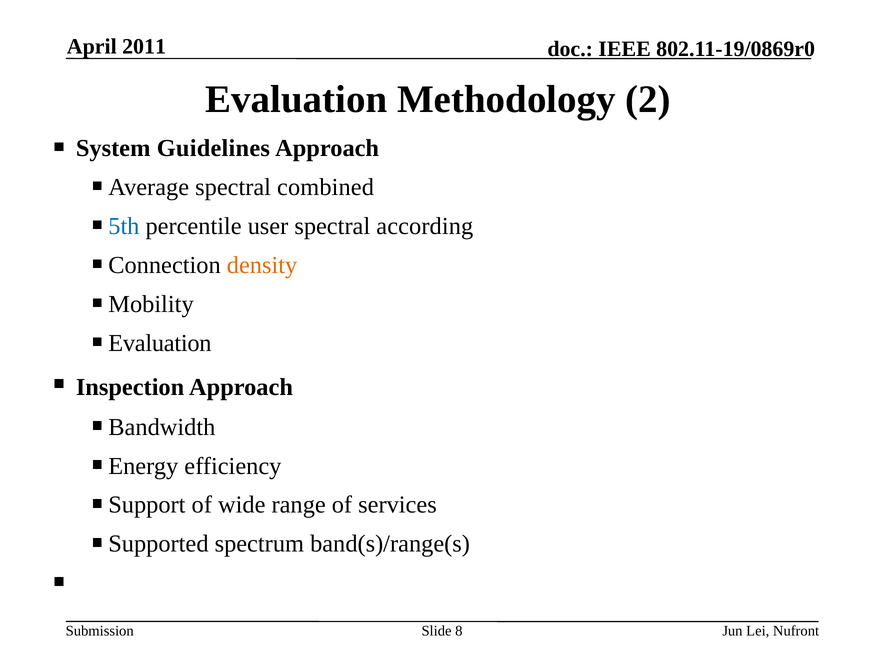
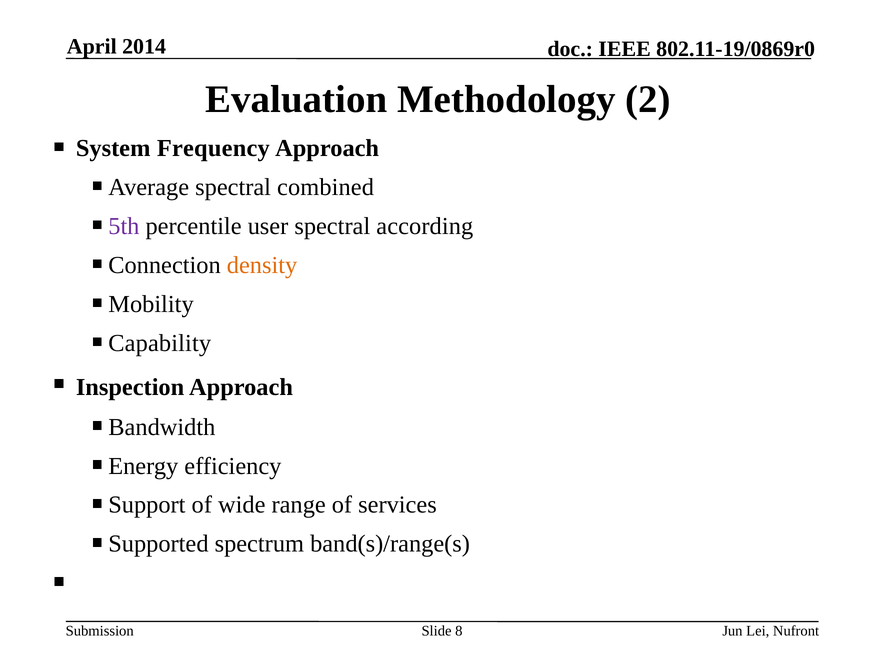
2011: 2011 -> 2014
Guidelines: Guidelines -> Frequency
5th colour: blue -> purple
Evaluation at (160, 343): Evaluation -> Capability
